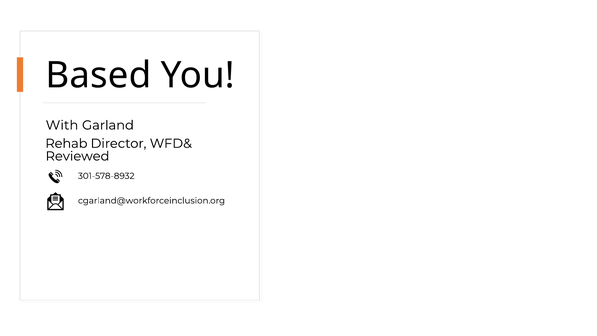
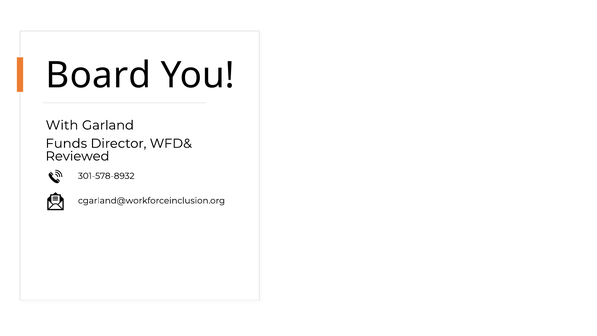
Based: Based -> Board
Rehab: Rehab -> Funds
